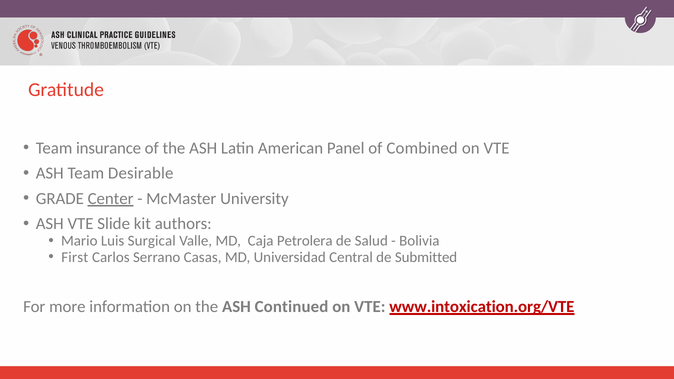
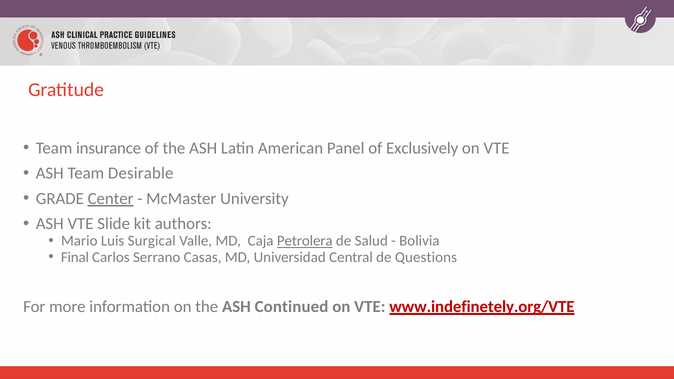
Combined: Combined -> Exclusively
Petrolera underline: none -> present
First: First -> Final
Submitted: Submitted -> Questions
www.intoxication.org/VTE: www.intoxication.org/VTE -> www.indefinetely.org/VTE
